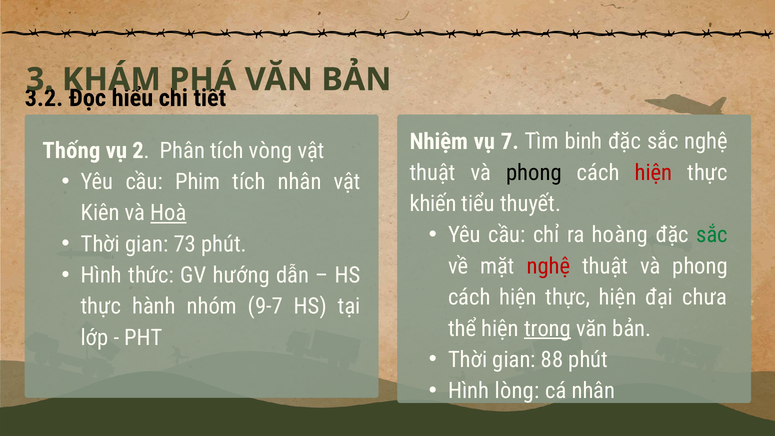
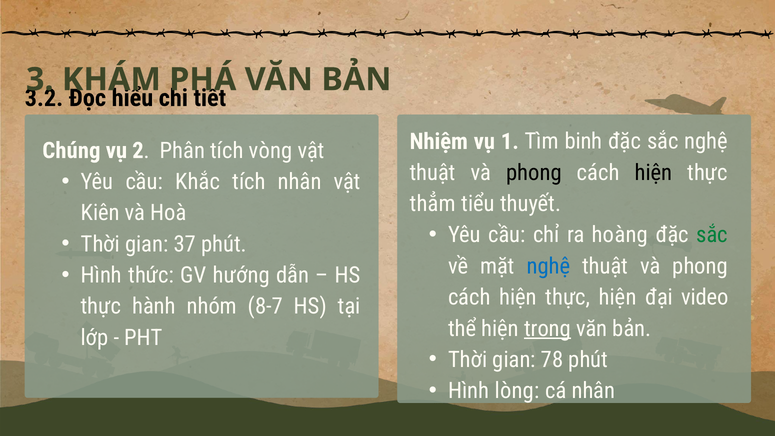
7: 7 -> 1
Thống: Thống -> Chúng
hiện at (653, 173) colour: red -> black
Phim: Phim -> Khắc
khiến: khiến -> thẳm
Hoà underline: present -> none
73: 73 -> 37
nghệ at (548, 266) colour: red -> blue
chưa: chưa -> video
9-7: 9-7 -> 8-7
88: 88 -> 78
